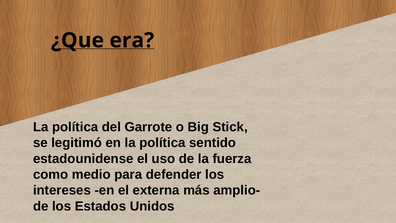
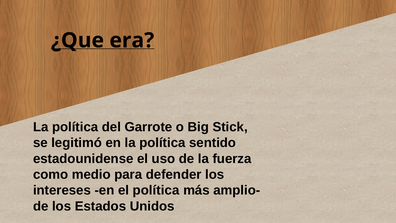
el externa: externa -> política
